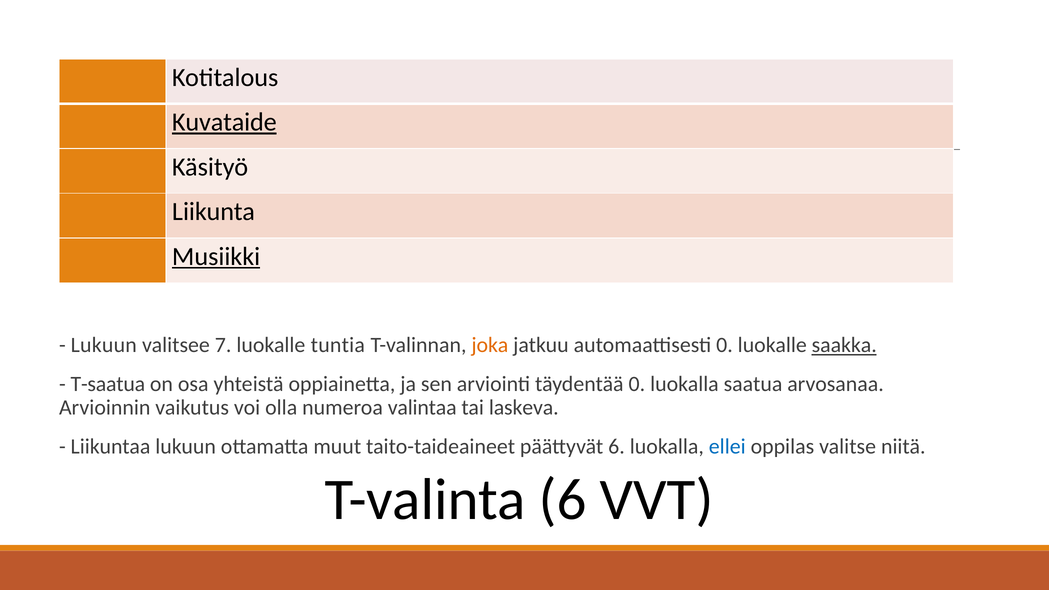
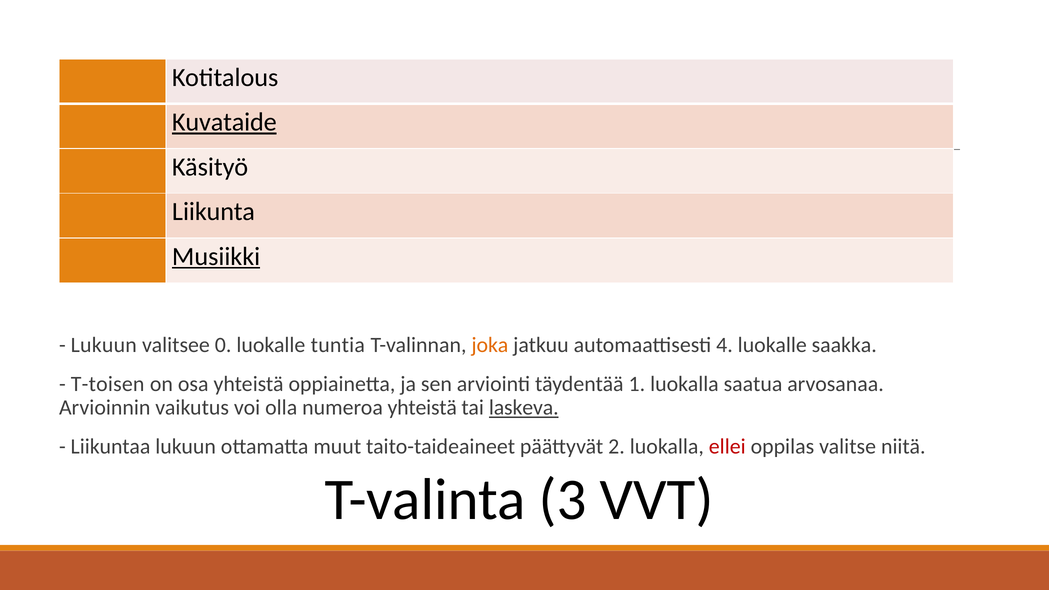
7: 7 -> 0
automaattisesti 0: 0 -> 4
saakka underline: present -> none
T-saatua: T-saatua -> T-toisen
täydentää 0: 0 -> 1
numeroa valintaa: valintaa -> yhteistä
laskeva underline: none -> present
päättyvät 6: 6 -> 2
ellei colour: blue -> red
T-valinta 6: 6 -> 3
